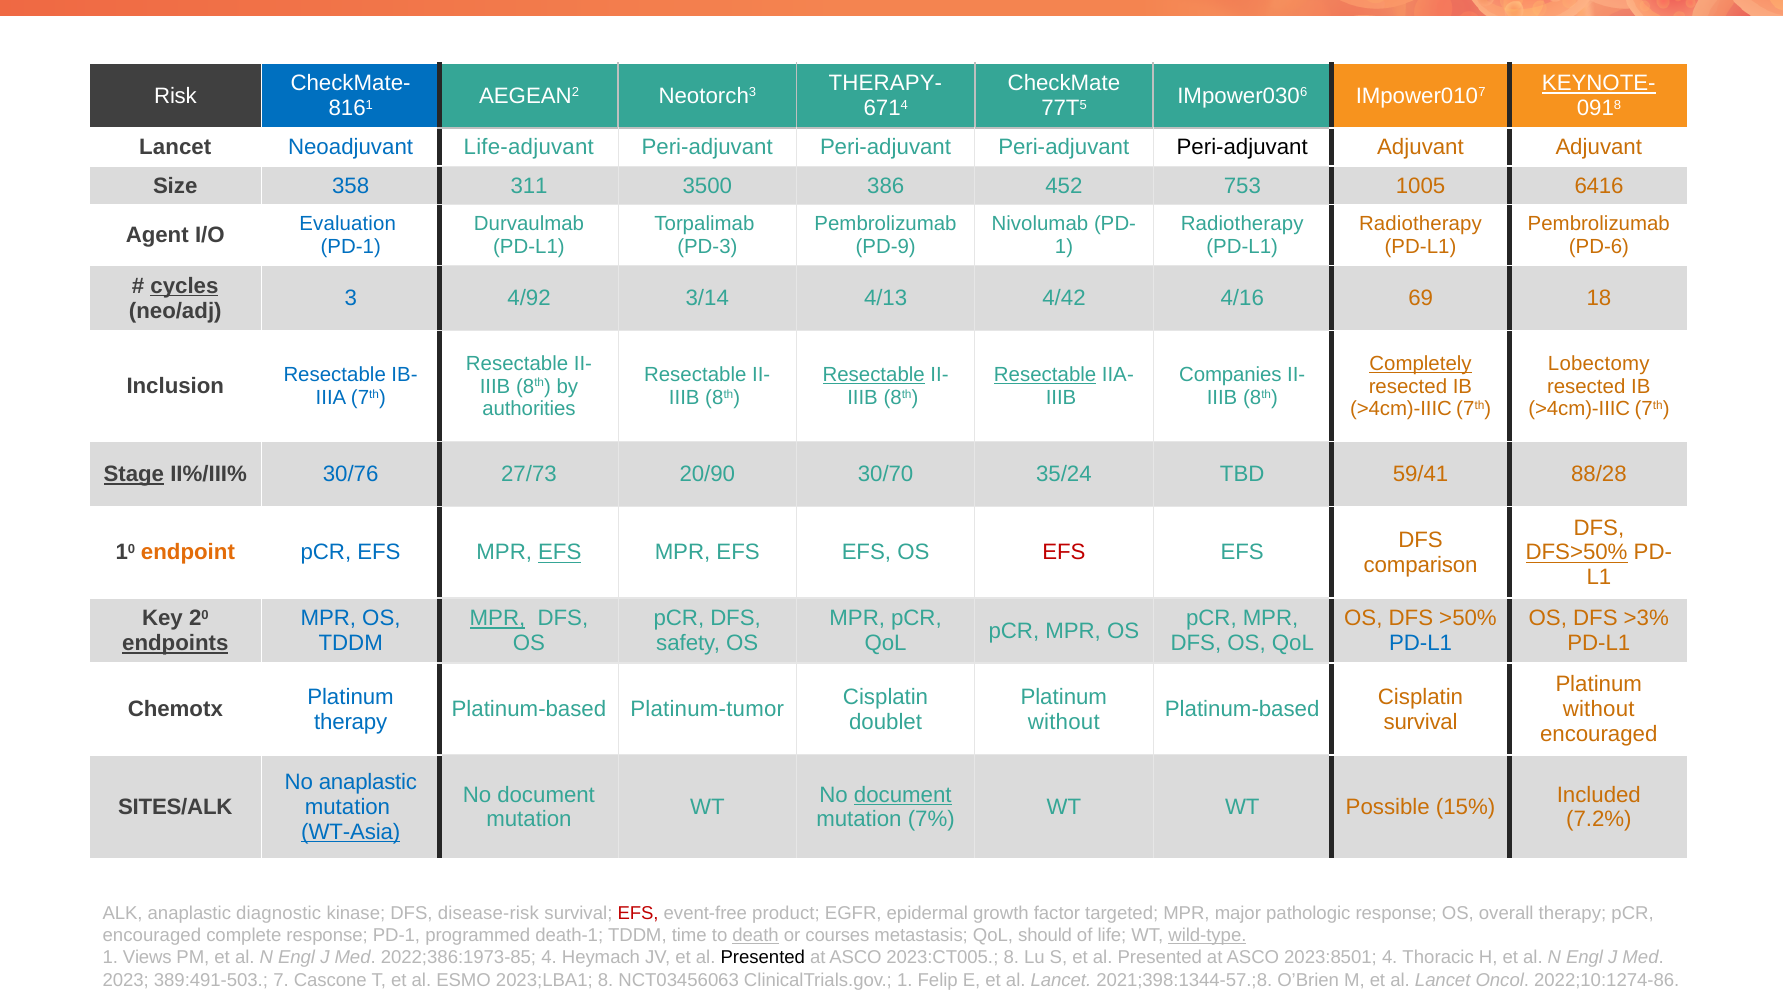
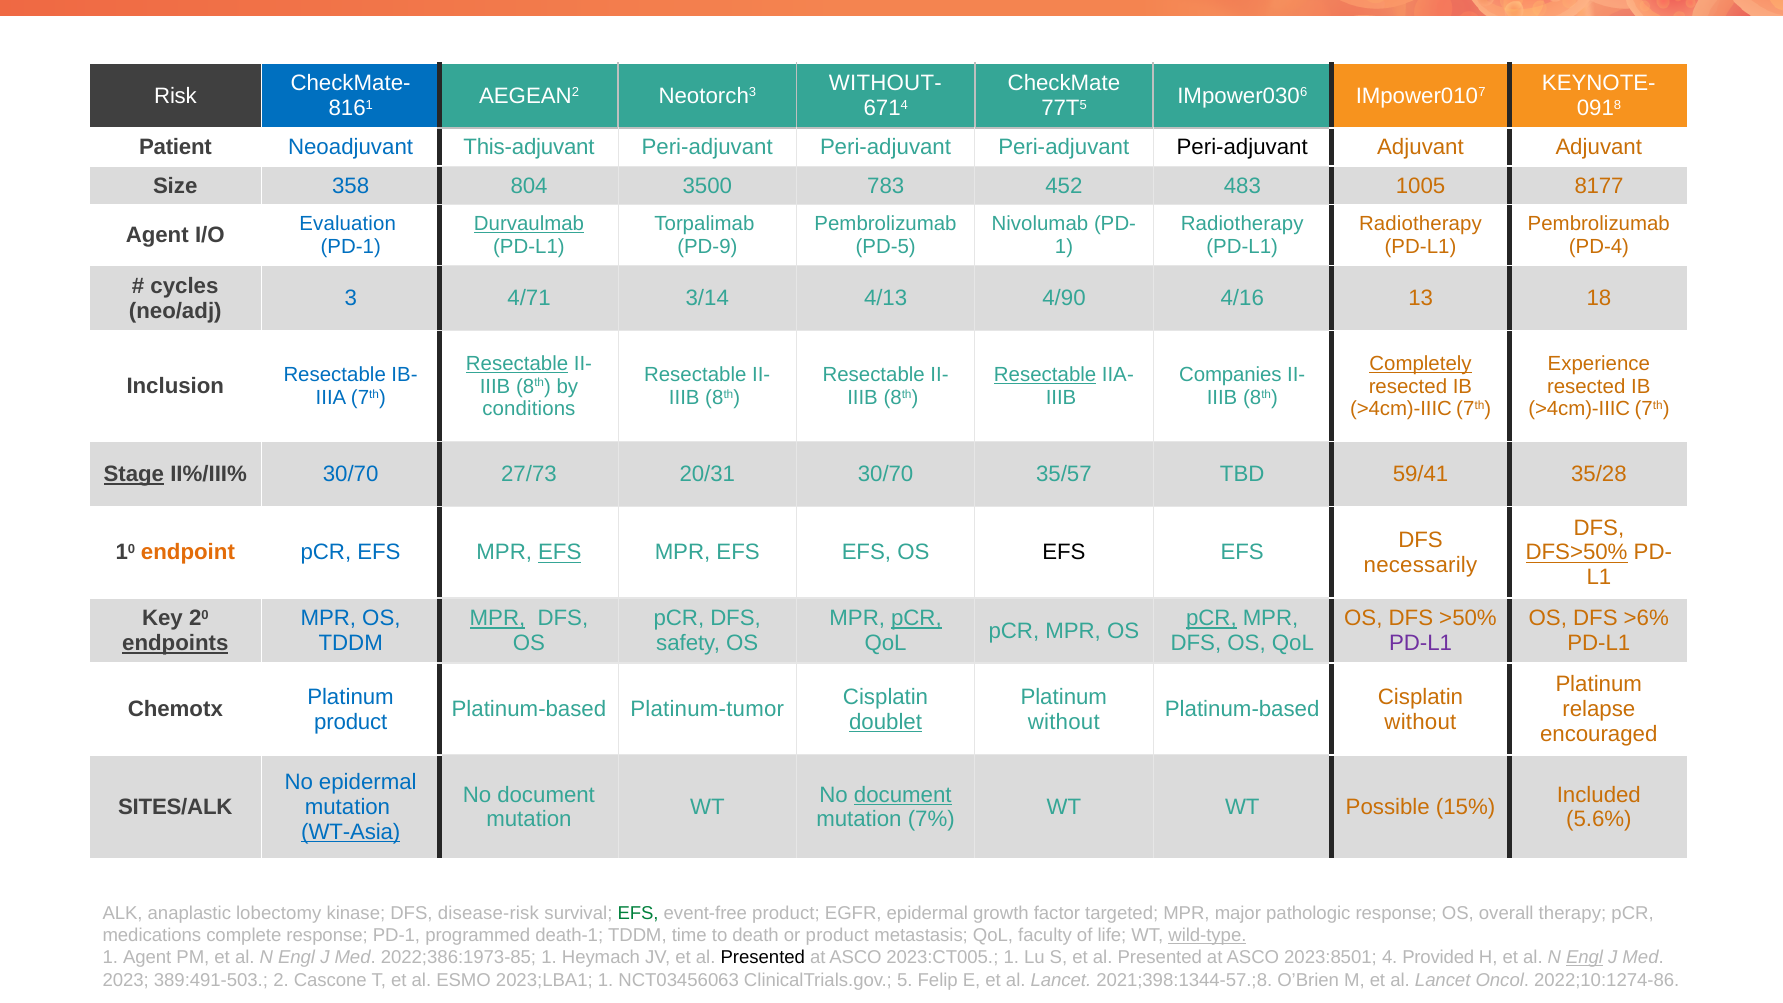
THERAPY-: THERAPY- -> WITHOUT-
KEYNOTE- underline: present -> none
Lancet at (175, 147): Lancet -> Patient
Life-adjuvant: Life-adjuvant -> This-adjuvant
311: 311 -> 804
386: 386 -> 783
753: 753 -> 483
6416: 6416 -> 8177
Durvaulmab underline: none -> present
PD-3: PD-3 -> PD-9
PD-9: PD-9 -> PD-5
PD-6: PD-6 -> PD-4
cycles underline: present -> none
4/92: 4/92 -> 4/71
4/42: 4/42 -> 4/90
69: 69 -> 13
Resectable at (517, 364) underline: none -> present
Lobectomy: Lobectomy -> Experience
Resectable at (874, 375) underline: present -> none
authorities: authorities -> conditions
II%/III% 30/76: 30/76 -> 30/70
20/90: 20/90 -> 20/31
35/24: 35/24 -> 35/57
88/28: 88/28 -> 35/28
EFS at (1064, 553) colour: red -> black
comparison: comparison -> necessarily
pCR at (916, 618) underline: none -> present
pCR at (1211, 618) underline: none -> present
>3%: >3% -> >6%
PD-L1 at (1421, 643) colour: blue -> purple
without at (1599, 709): without -> relapse
therapy at (351, 722): therapy -> product
doublet underline: none -> present
survival at (1421, 722): survival -> without
No anaplastic: anaplastic -> epidermal
7.2%: 7.2% -> 5.6%
diagnostic: diagnostic -> lobectomy
EFS at (638, 913) colour: red -> green
encouraged at (152, 935): encouraged -> medications
death underline: present -> none
or courses: courses -> product
should: should -> faculty
1 Views: Views -> Agent
2022;386:1973-85 4: 4 -> 1
2023:CT005 8: 8 -> 1
Thoracic: Thoracic -> Provided
Engl at (1585, 958) underline: none -> present
7: 7 -> 2
2023;LBA1 8: 8 -> 1
ClinicalTrials.gov 1: 1 -> 5
